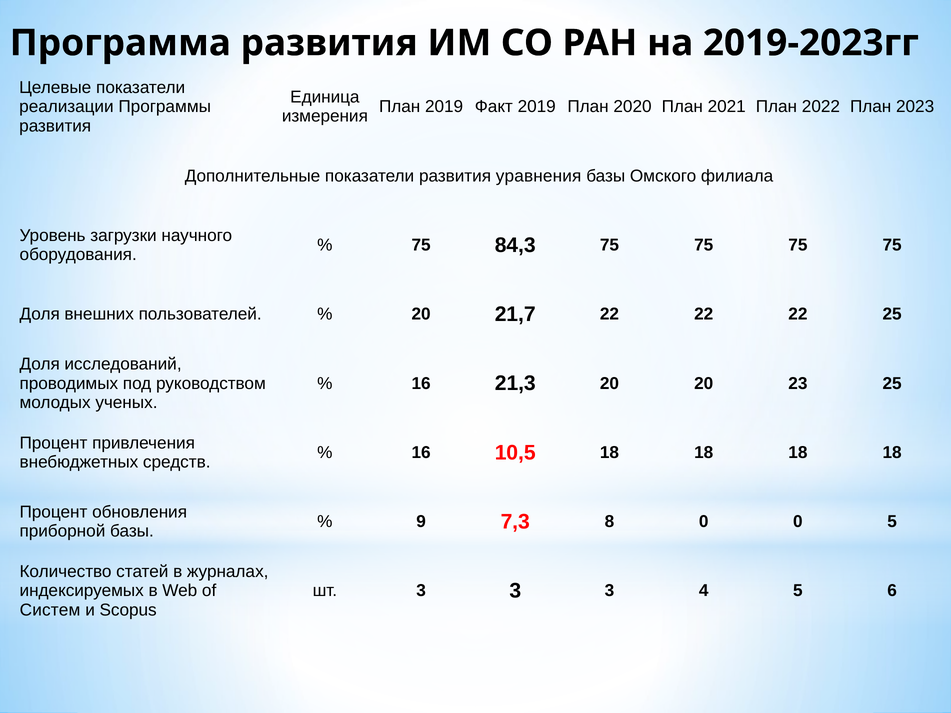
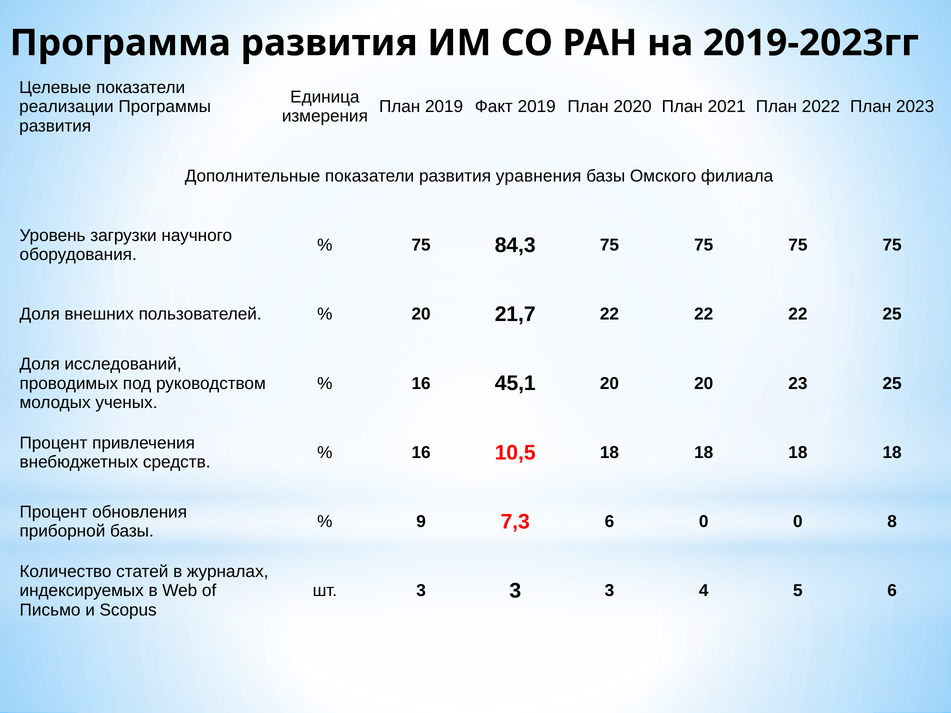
21,3: 21,3 -> 45,1
7,3 8: 8 -> 6
0 5: 5 -> 8
Систем: Систем -> Письмо
